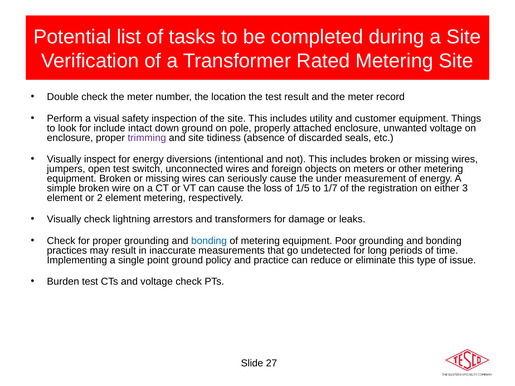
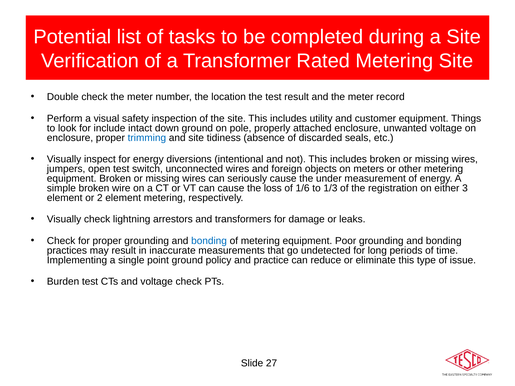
trimming colour: purple -> blue
1/5: 1/5 -> 1/6
1/7: 1/7 -> 1/3
